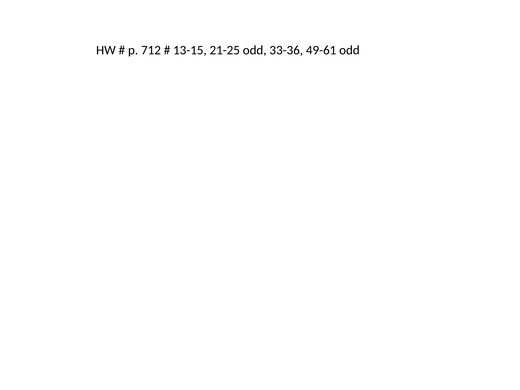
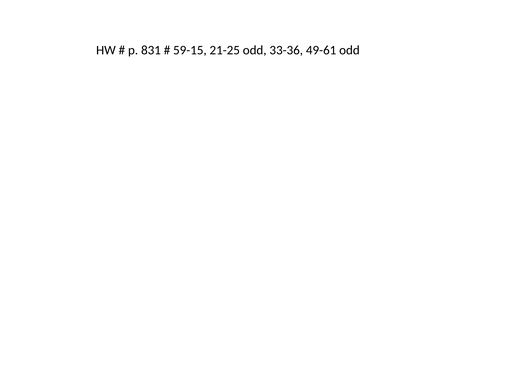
712: 712 -> 831
13-15: 13-15 -> 59-15
